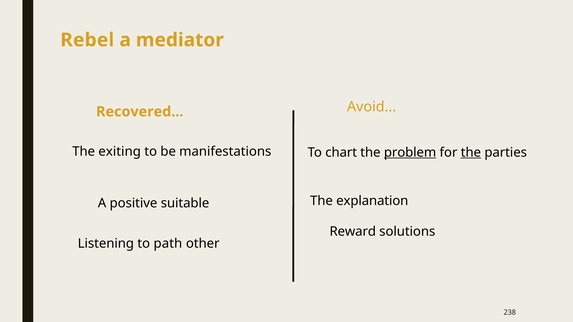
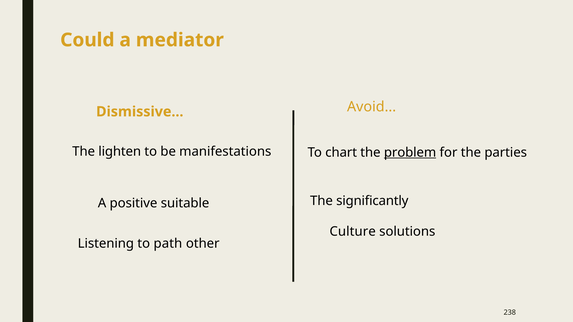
Rebel: Rebel -> Could
Recovered: Recovered -> Dismissive
exiting: exiting -> lighten
the at (471, 153) underline: present -> none
explanation: explanation -> significantly
Reward: Reward -> Culture
